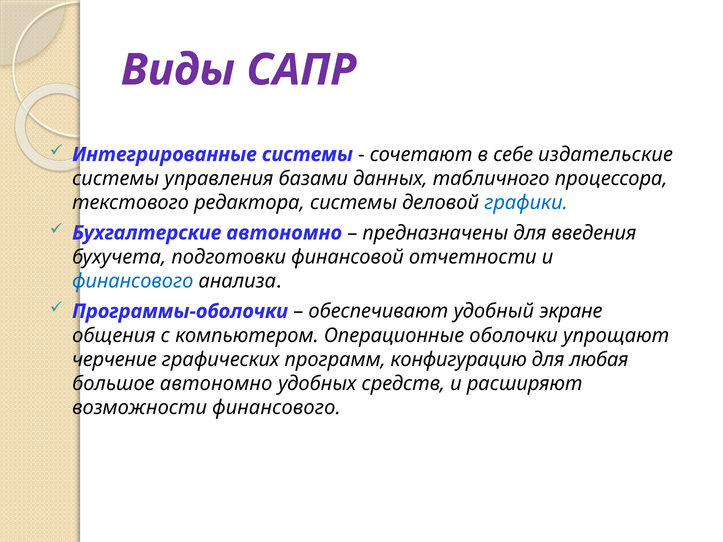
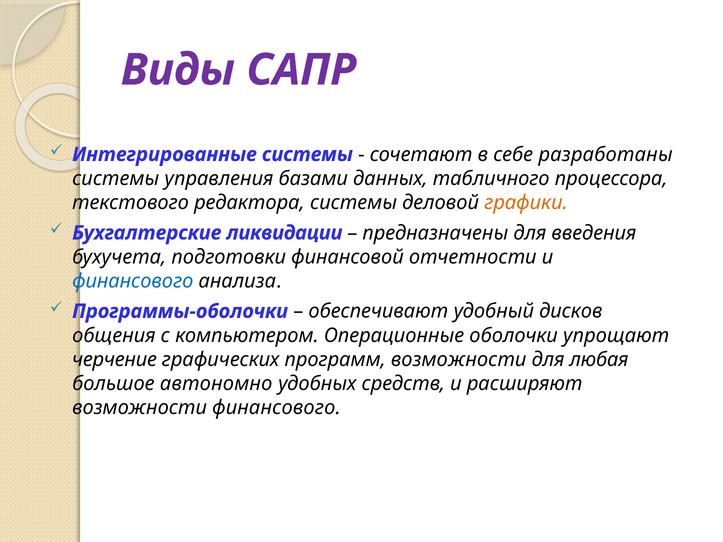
издательские: издательские -> разработаны
графики colour: blue -> orange
Бухгалтерские автономно: автономно -> ликвидации
экране: экране -> дисков
программ конфигурацию: конфигурацию -> возможности
